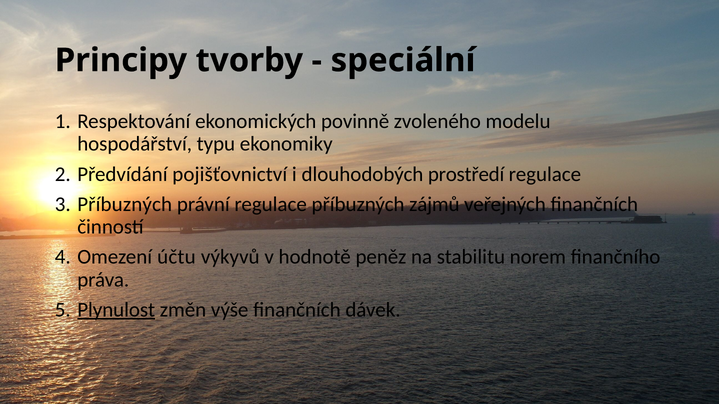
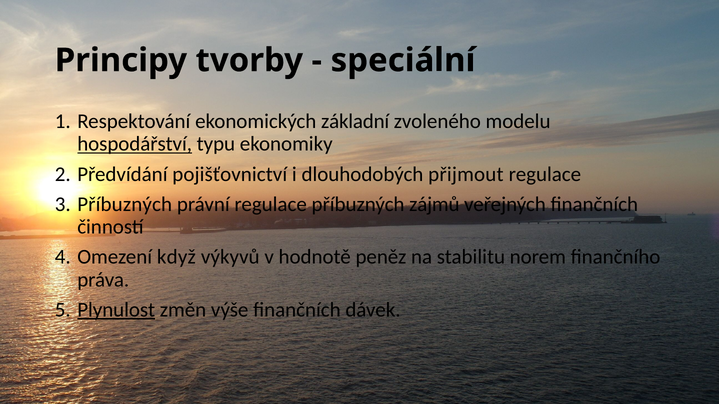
povinně: povinně -> základní
hospodářství underline: none -> present
prostředí: prostředí -> přijmout
účtu: účtu -> když
